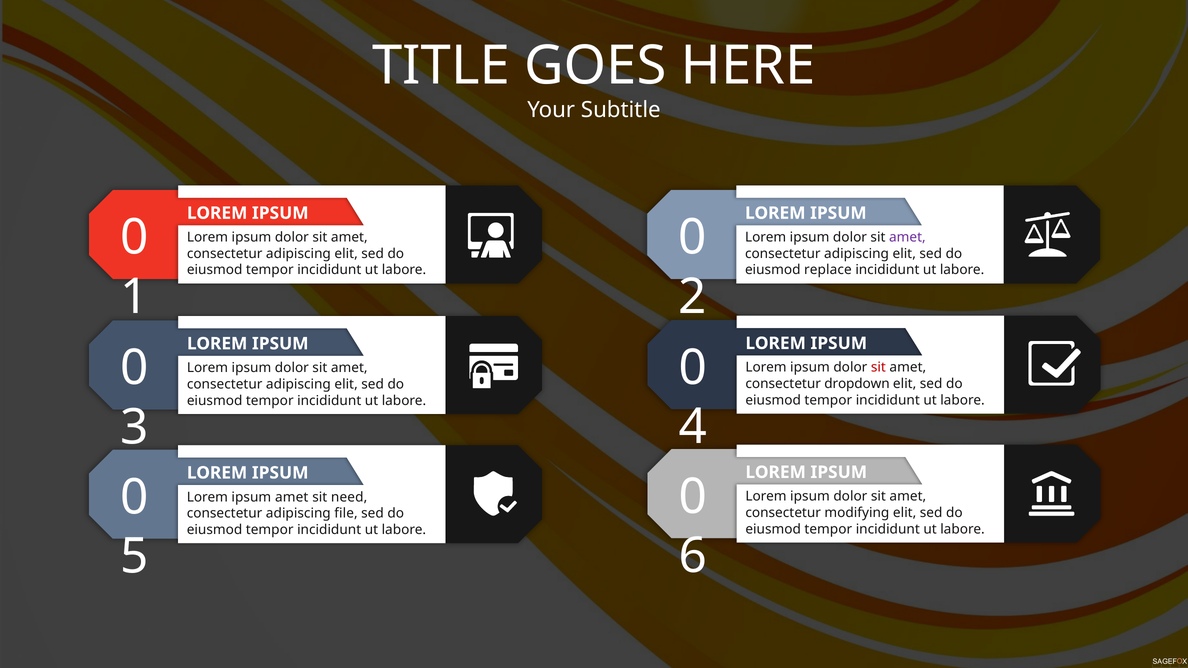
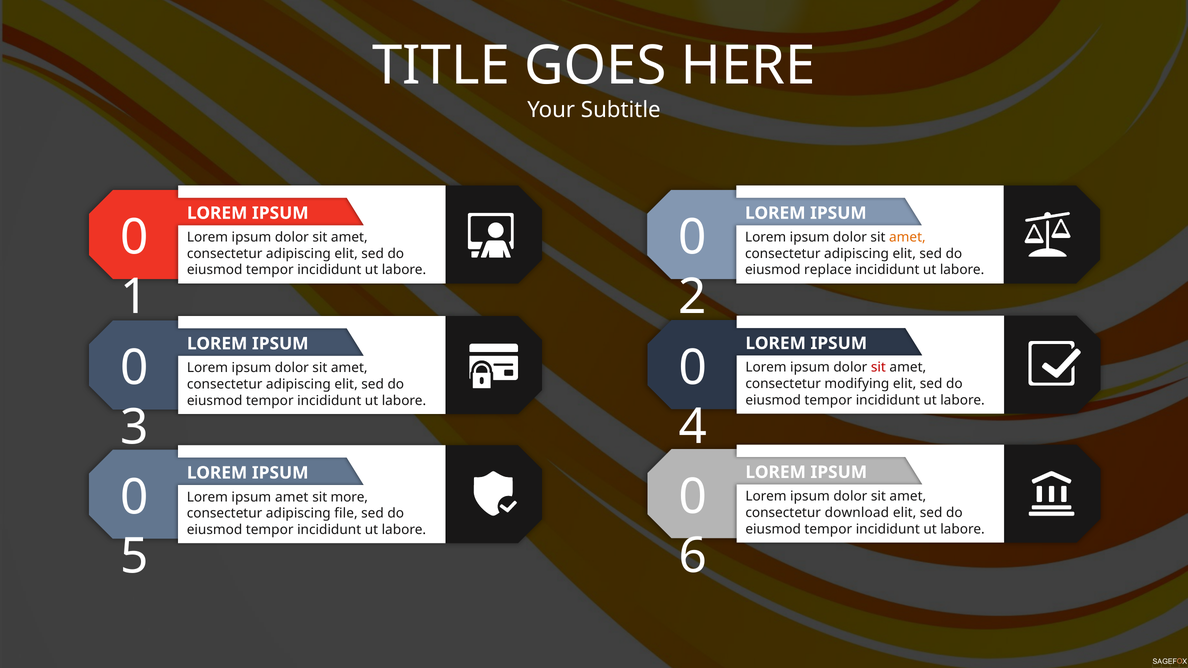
amet at (907, 237) colour: purple -> orange
dropdown: dropdown -> modifying
need: need -> more
modifying: modifying -> download
